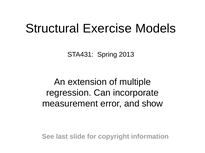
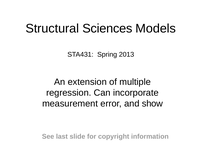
Exercise: Exercise -> Sciences
